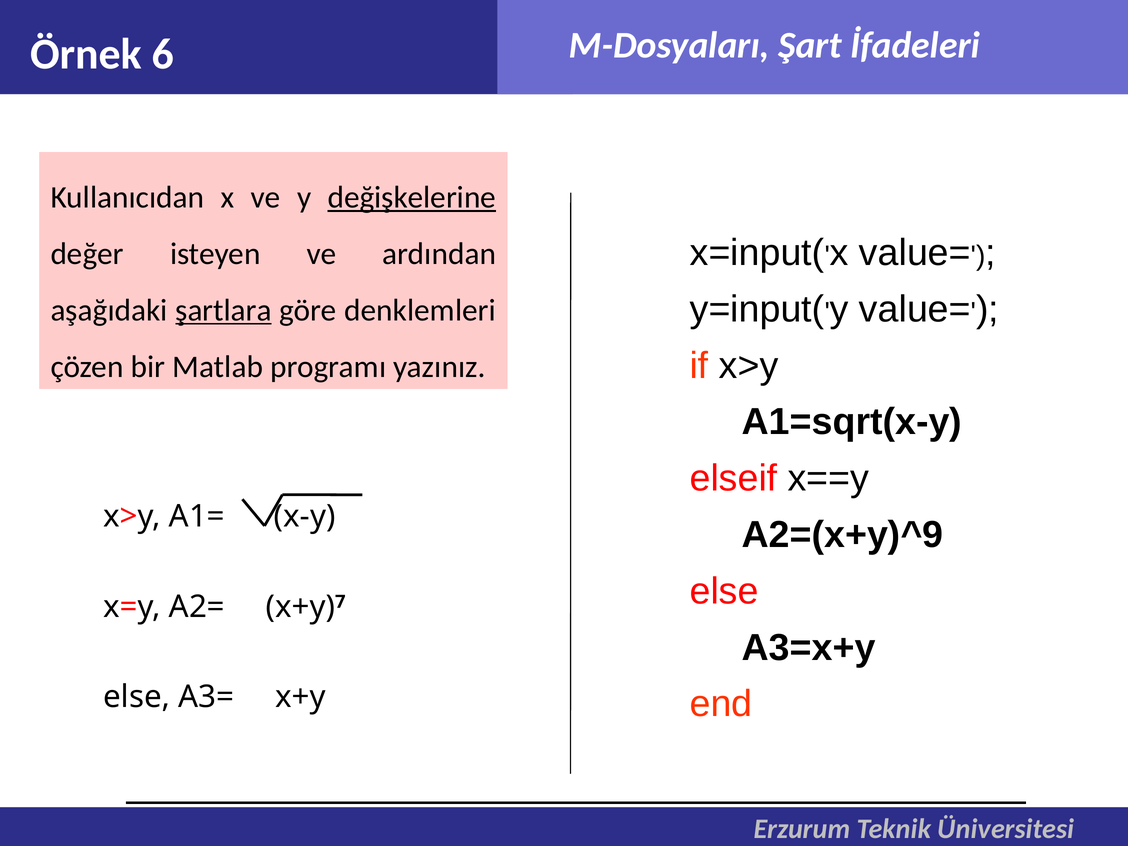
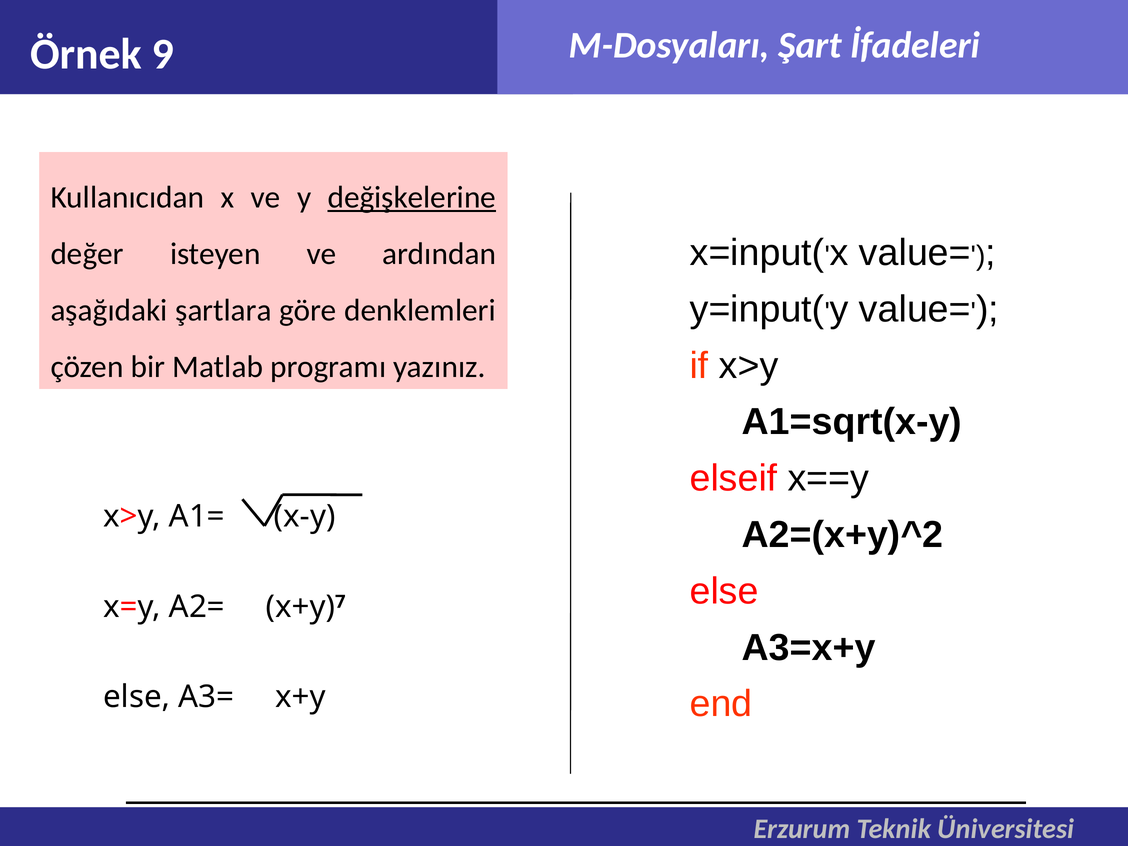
6: 6 -> 9
şartlara underline: present -> none
A2=(x+y)^9: A2=(x+y)^9 -> A2=(x+y)^2
